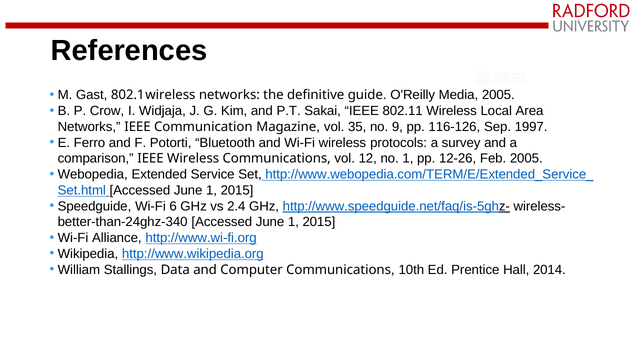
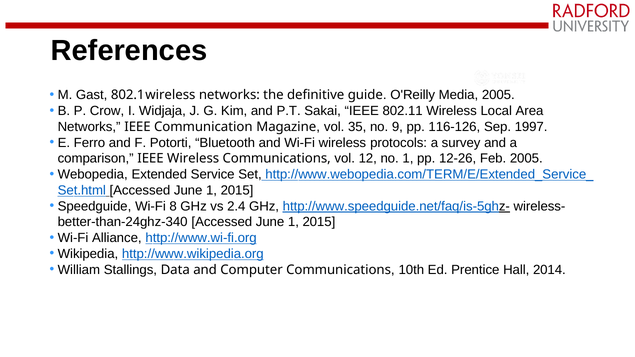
6: 6 -> 8
